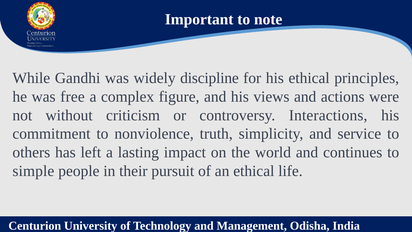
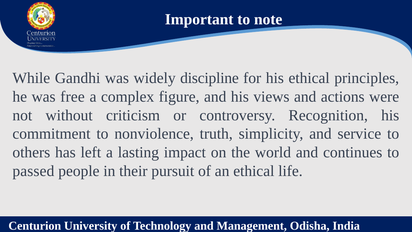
Interactions: Interactions -> Recognition
simple: simple -> passed
